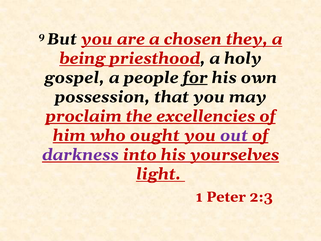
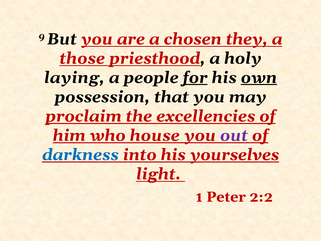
being: being -> those
gospel: gospel -> laying
own underline: none -> present
ought: ought -> house
darkness colour: purple -> blue
2:3: 2:3 -> 2:2
